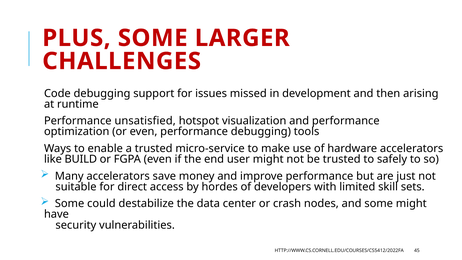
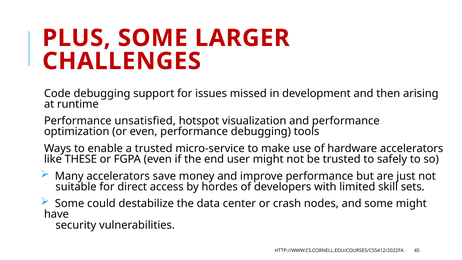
BUILD: BUILD -> THESE
